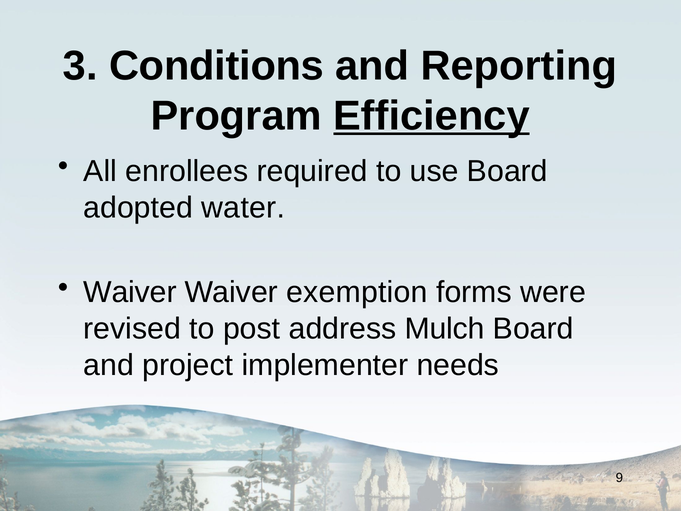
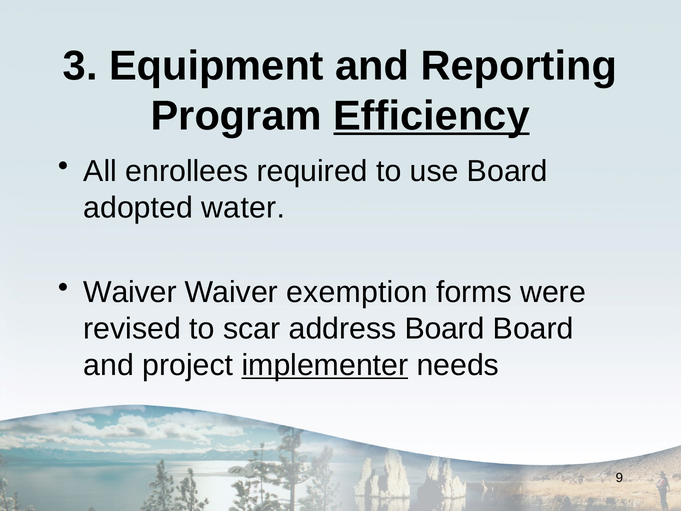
Conditions: Conditions -> Equipment
post: post -> scar
address Mulch: Mulch -> Board
implementer underline: none -> present
